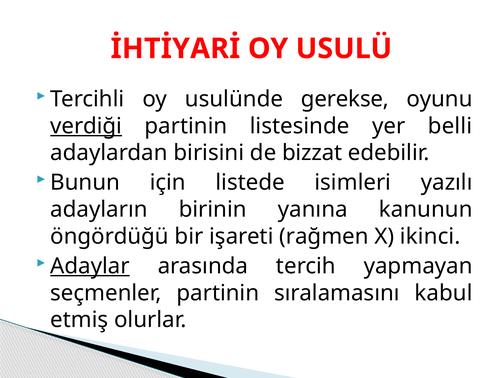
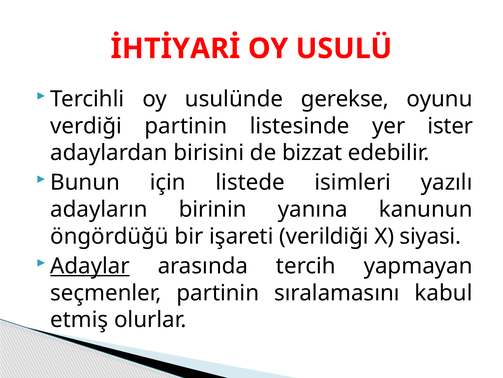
verdiği underline: present -> none
belli: belli -> ister
rağmen: rağmen -> verildiği
ikinci: ikinci -> siyasi
